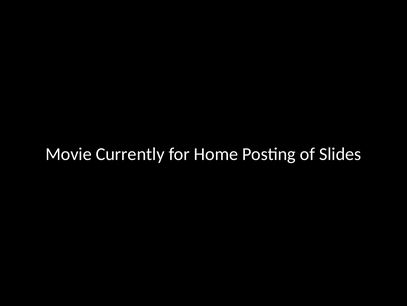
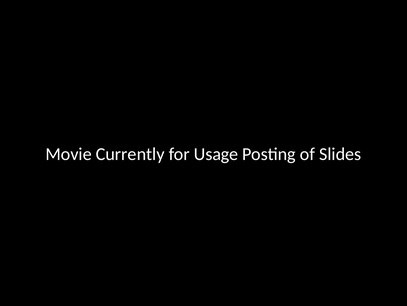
Home: Home -> Usage
